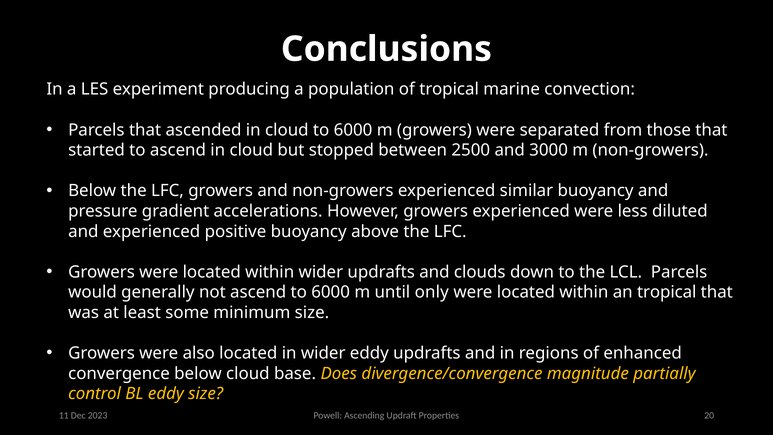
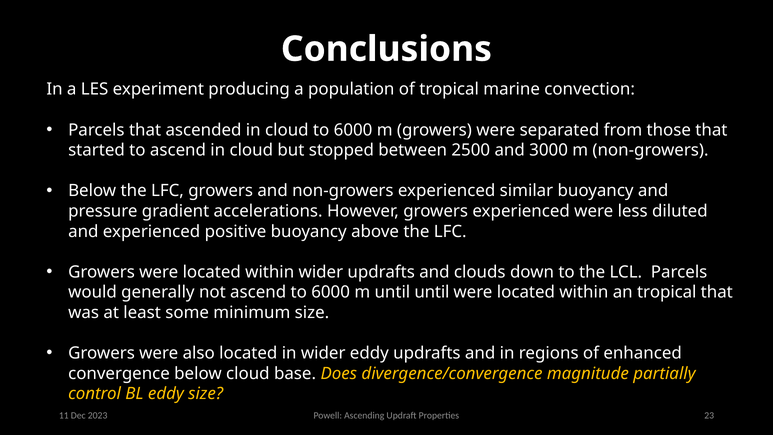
until only: only -> until
20: 20 -> 23
